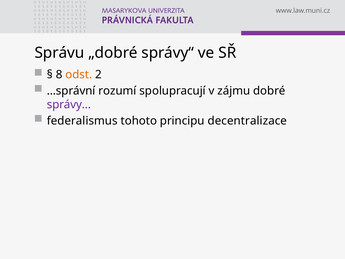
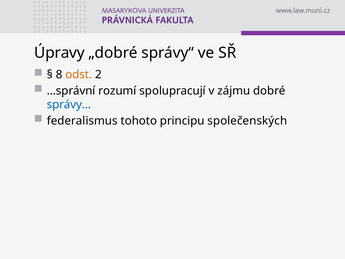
Správu: Správu -> Úpravy
správy… colour: purple -> blue
decentralizace: decentralizace -> společenských
